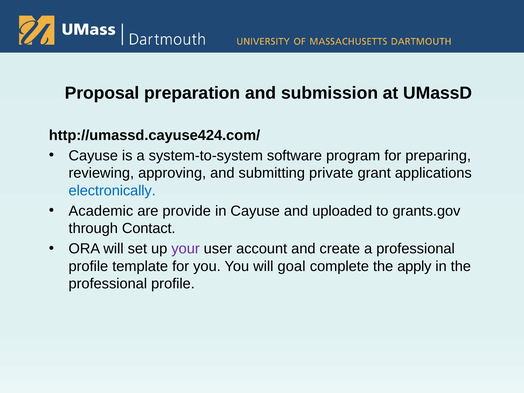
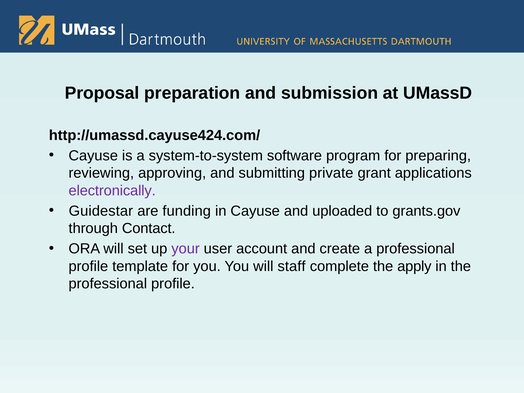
electronically colour: blue -> purple
Academic: Academic -> Guidestar
provide: provide -> funding
goal: goal -> staff
